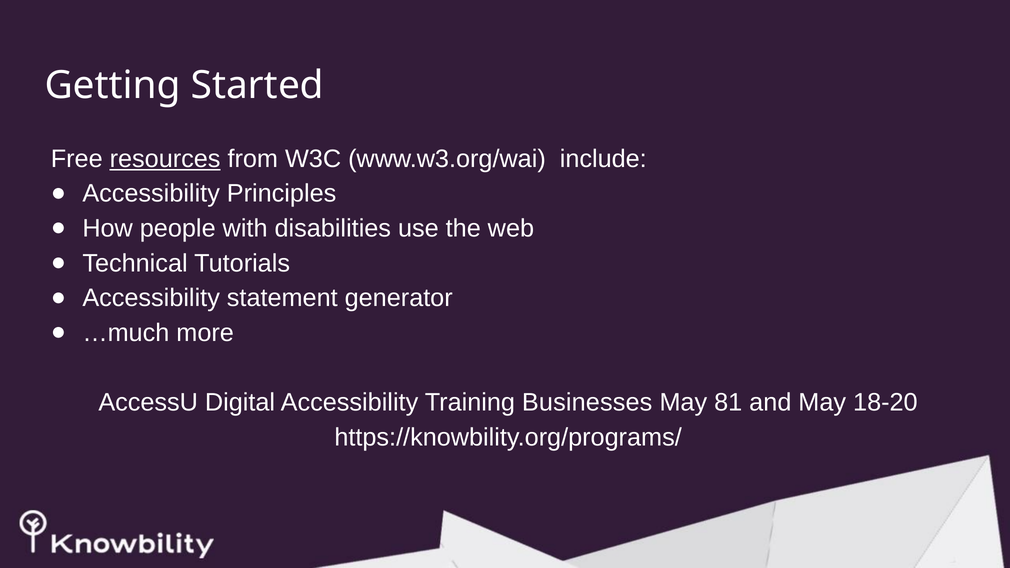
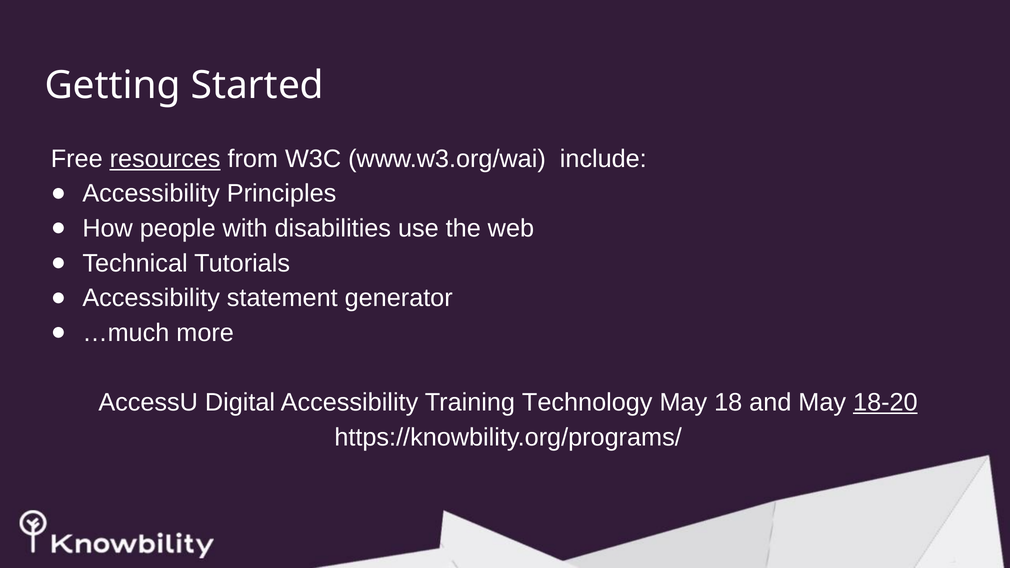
Businesses: Businesses -> Technology
81: 81 -> 18
18-20 underline: none -> present
